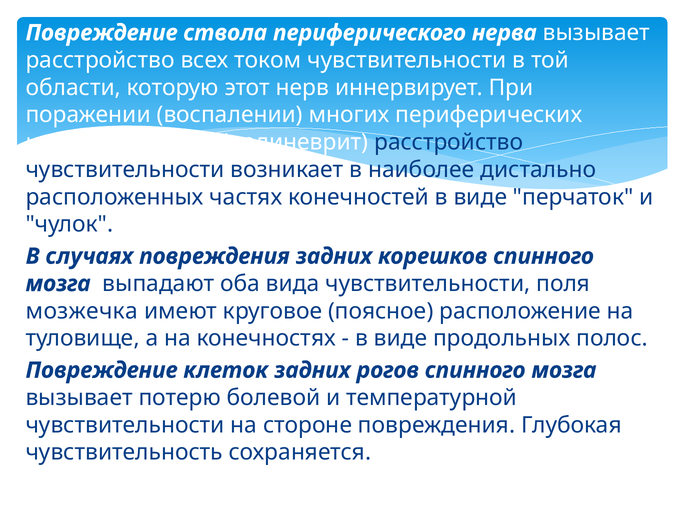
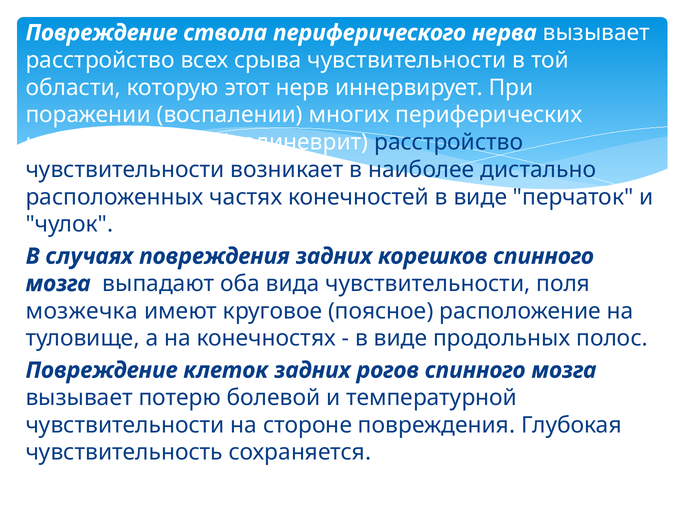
током: током -> срыва
